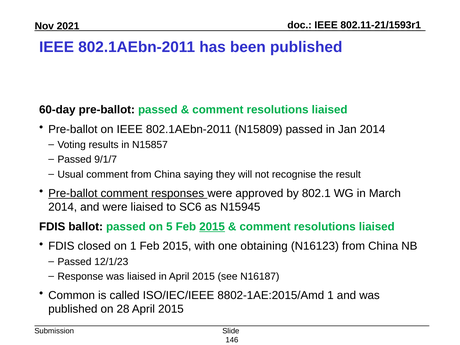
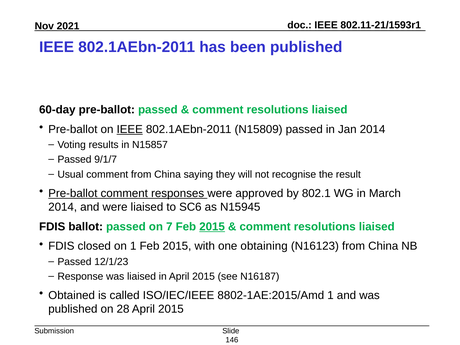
IEEE at (130, 129) underline: none -> present
5: 5 -> 7
Common: Common -> Obtained
